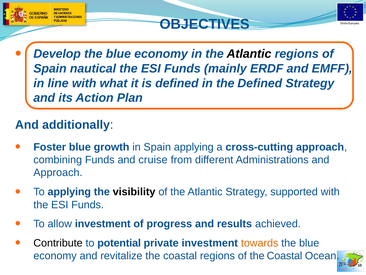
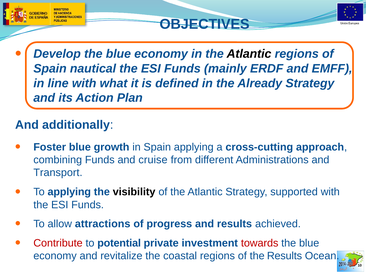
the Defined: Defined -> Already
Approach at (58, 172): Approach -> Transport
allow investment: investment -> attractions
Contribute colour: black -> red
towards colour: orange -> red
of the Coastal: Coastal -> Results
